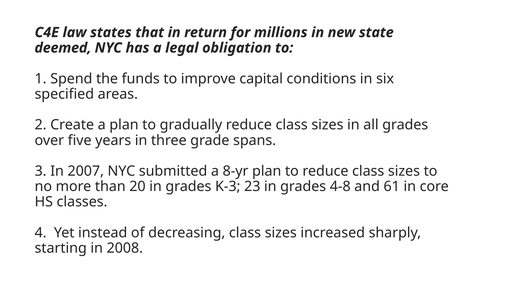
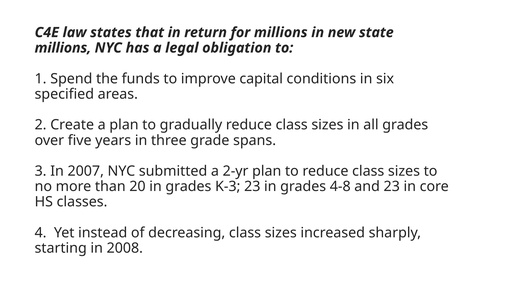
deemed at (63, 48): deemed -> millions
8-yr: 8-yr -> 2-yr
and 61: 61 -> 23
